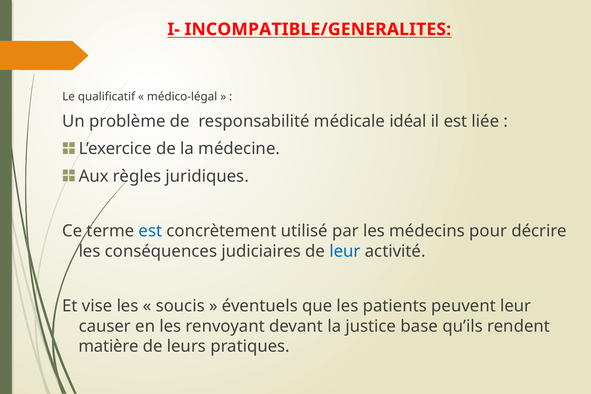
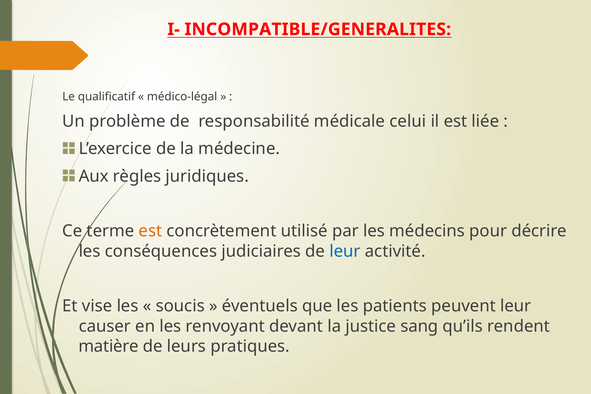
idéal: idéal -> celui
est at (150, 231) colour: blue -> orange
base: base -> sang
